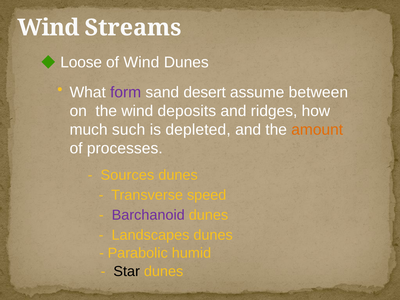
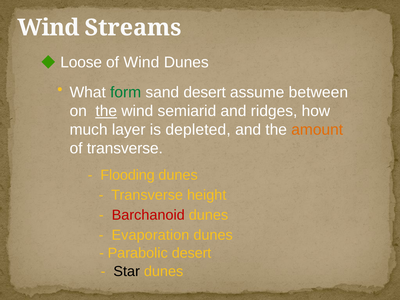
form colour: purple -> green
the at (106, 111) underline: none -> present
deposits: deposits -> semiarid
such: such -> layer
of processes: processes -> transverse
Sources: Sources -> Flooding
speed: speed -> height
Barchanoid colour: purple -> red
Landscapes: Landscapes -> Evaporation
Parabolic humid: humid -> desert
